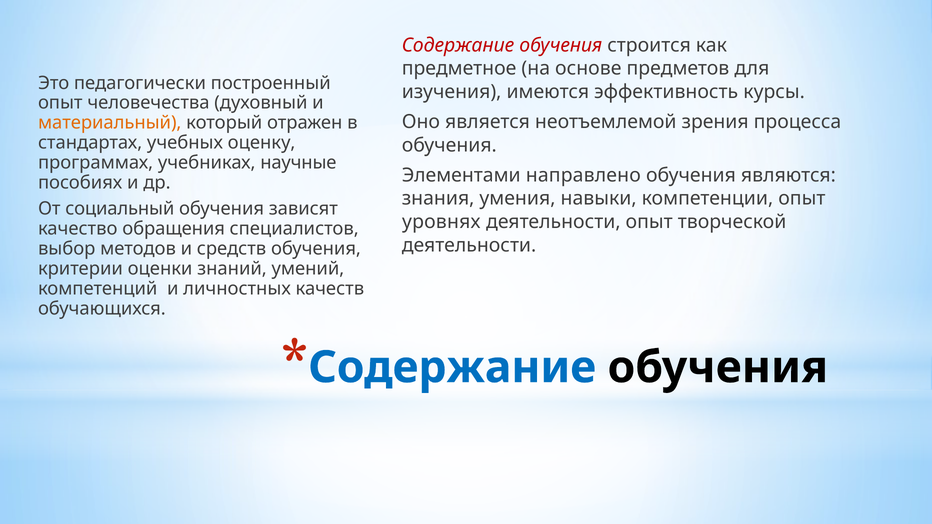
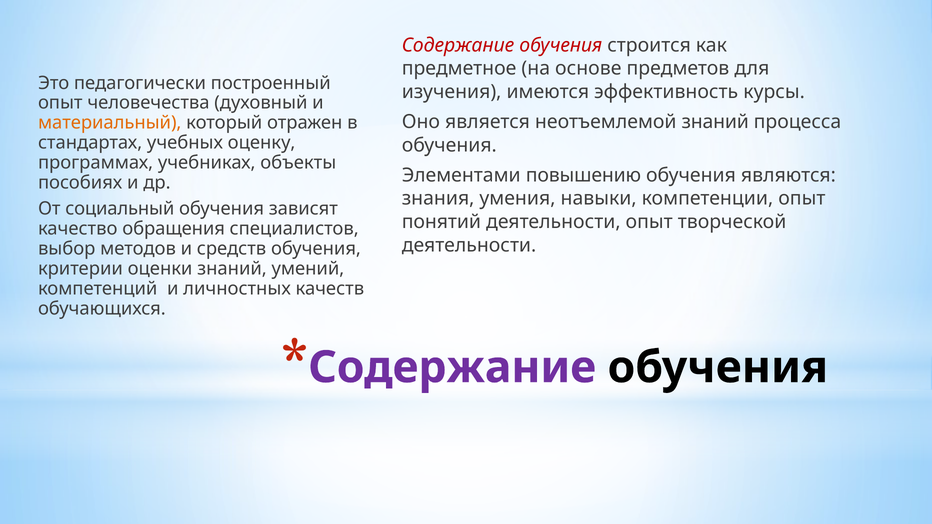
неотъемлемой зрения: зрения -> знаний
научные: научные -> объекты
направлено: направлено -> повышению
уровнях: уровнях -> понятий
Содержание at (452, 368) colour: blue -> purple
